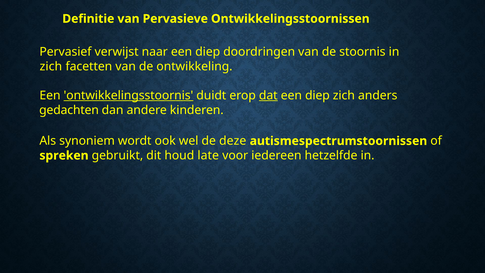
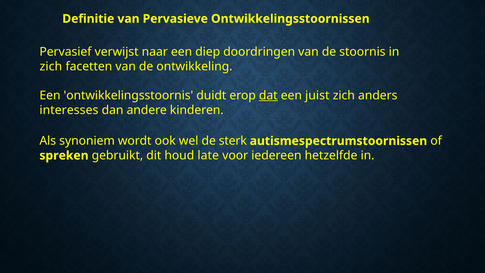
ontwikkelingsstoornis underline: present -> none
diep at (317, 95): diep -> juist
gedachten: gedachten -> interesses
deze: deze -> sterk
